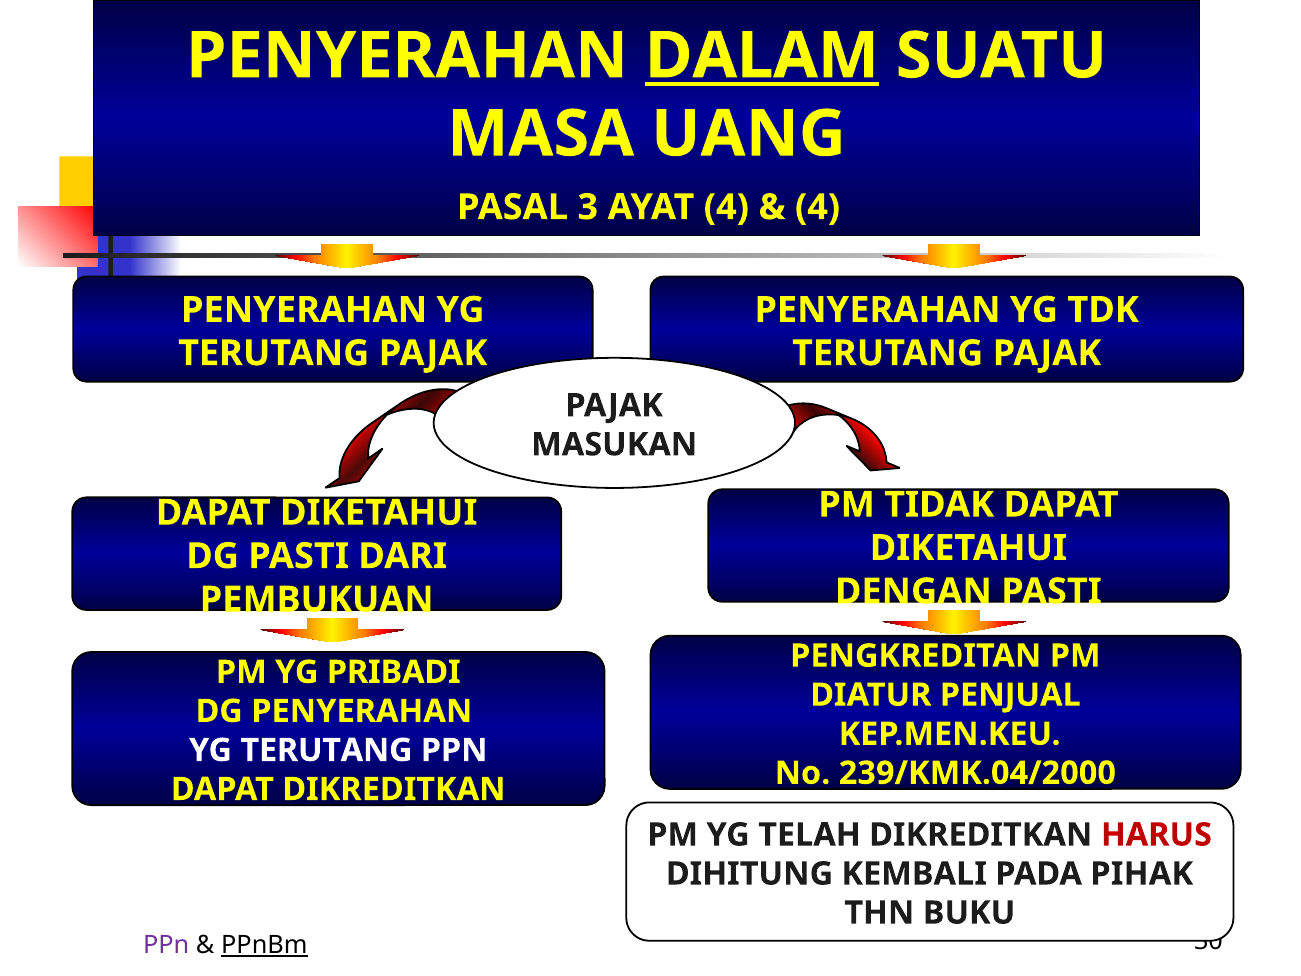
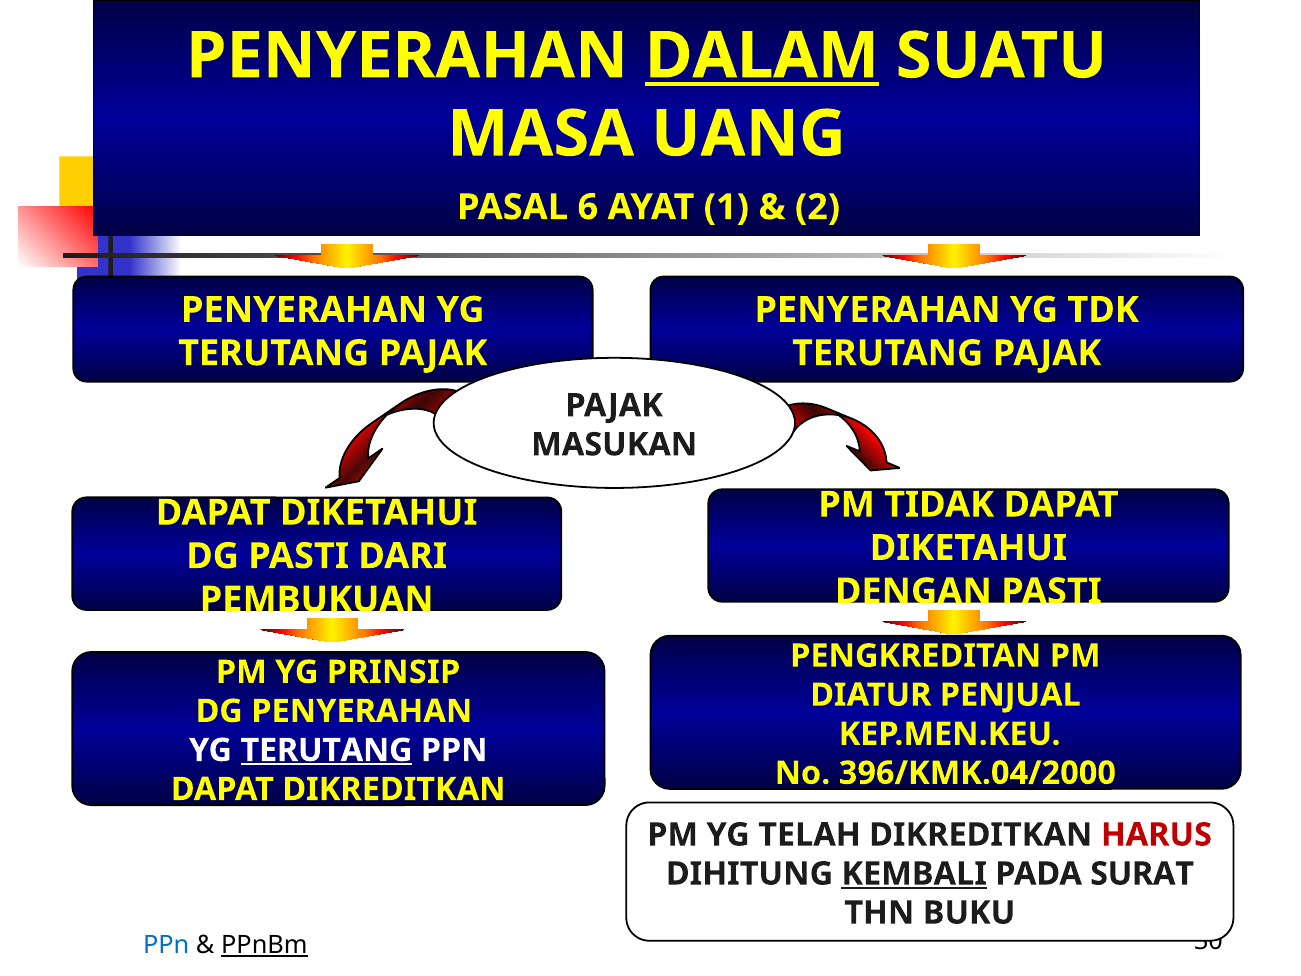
3: 3 -> 6
AYAT 4: 4 -> 1
4 at (818, 207): 4 -> 2
PRIBADI: PRIBADI -> PRINSIP
TERUTANG at (327, 750) underline: none -> present
239/KMK.04/2000: 239/KMK.04/2000 -> 396/KMK.04/2000
KEMBALI underline: none -> present
PIHAK: PIHAK -> SURAT
PPn at (166, 945) colour: purple -> blue
